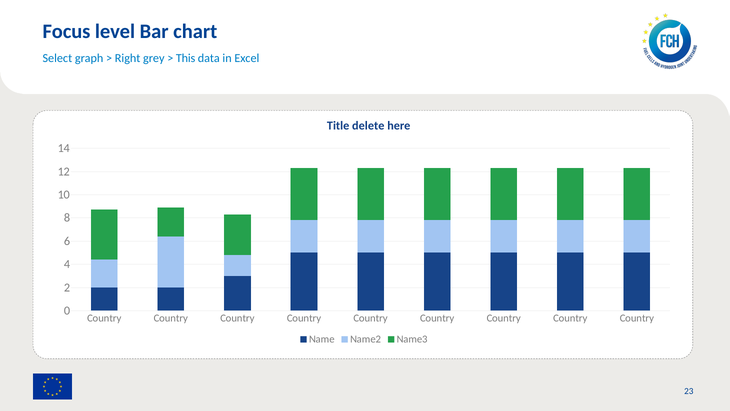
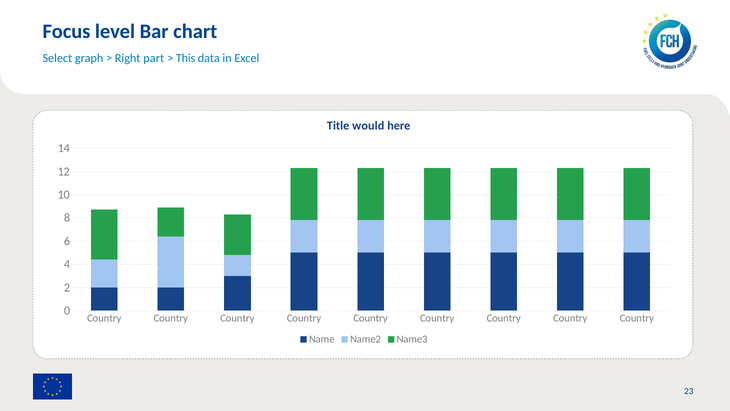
grey: grey -> part
delete: delete -> would
